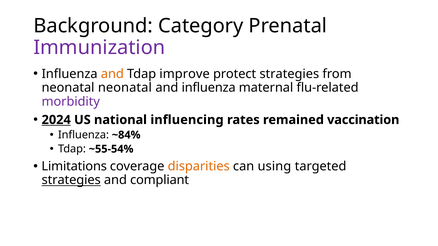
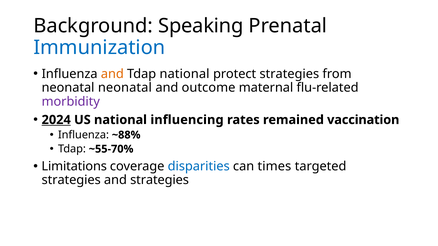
Category: Category -> Speaking
Immunization colour: purple -> blue
Tdap improve: improve -> national
and influenza: influenza -> outcome
~84%: ~84% -> ~88%
~55-54%: ~55-54% -> ~55-70%
disparities colour: orange -> blue
using: using -> times
strategies at (71, 180) underline: present -> none
and compliant: compliant -> strategies
